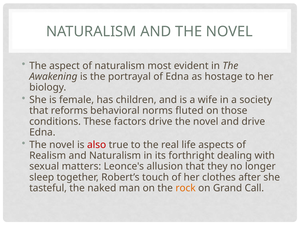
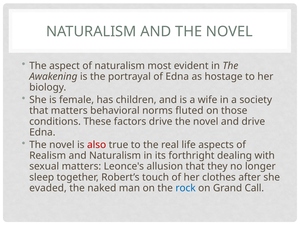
that reforms: reforms -> matters
tasteful: tasteful -> evaded
rock colour: orange -> blue
